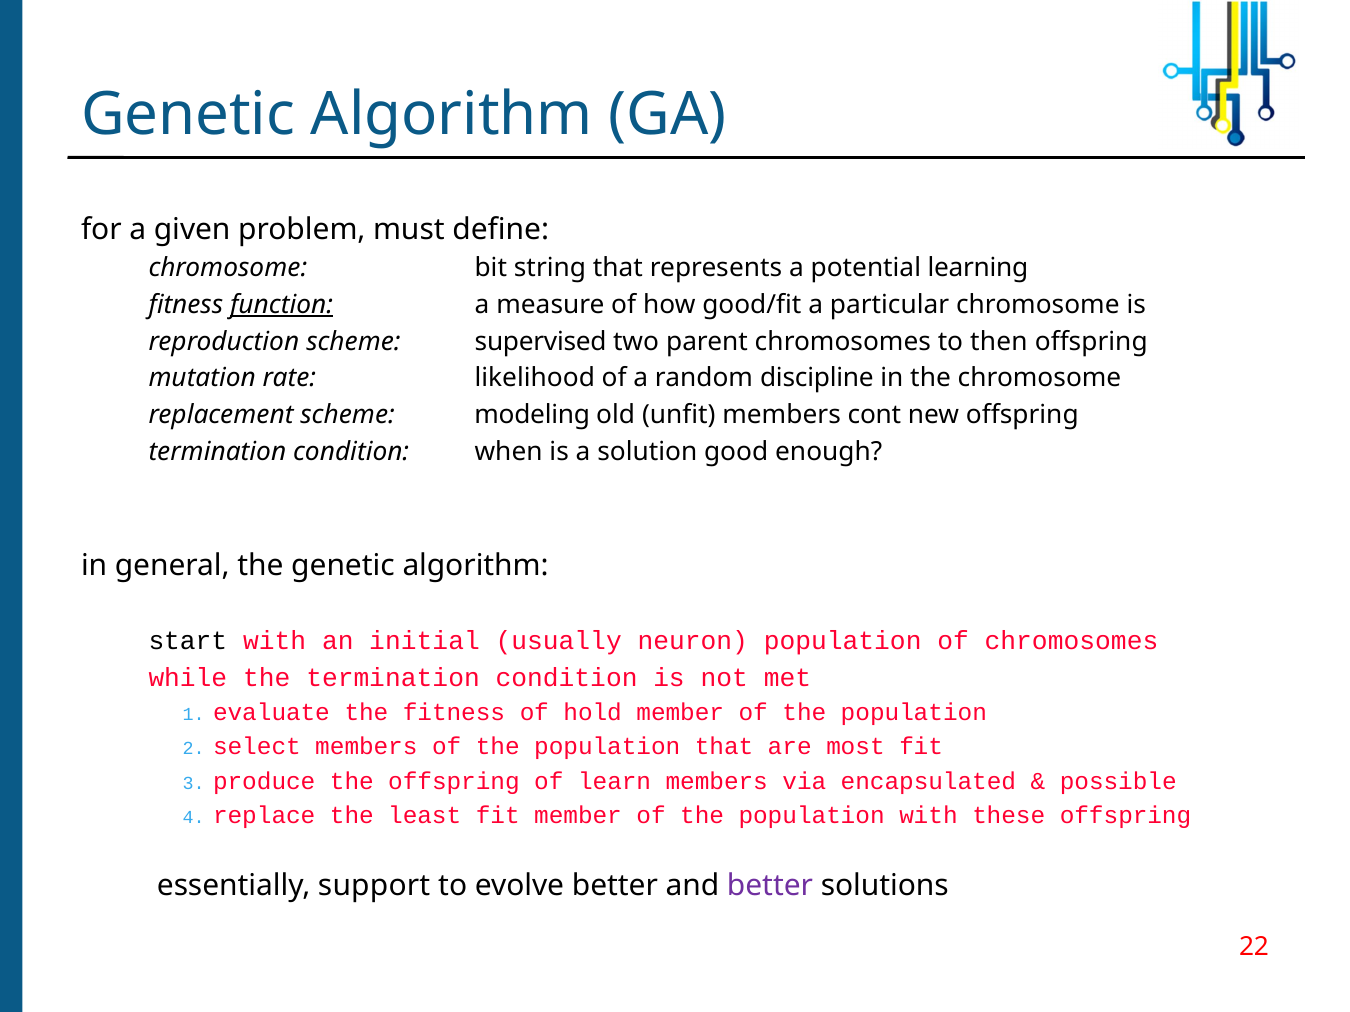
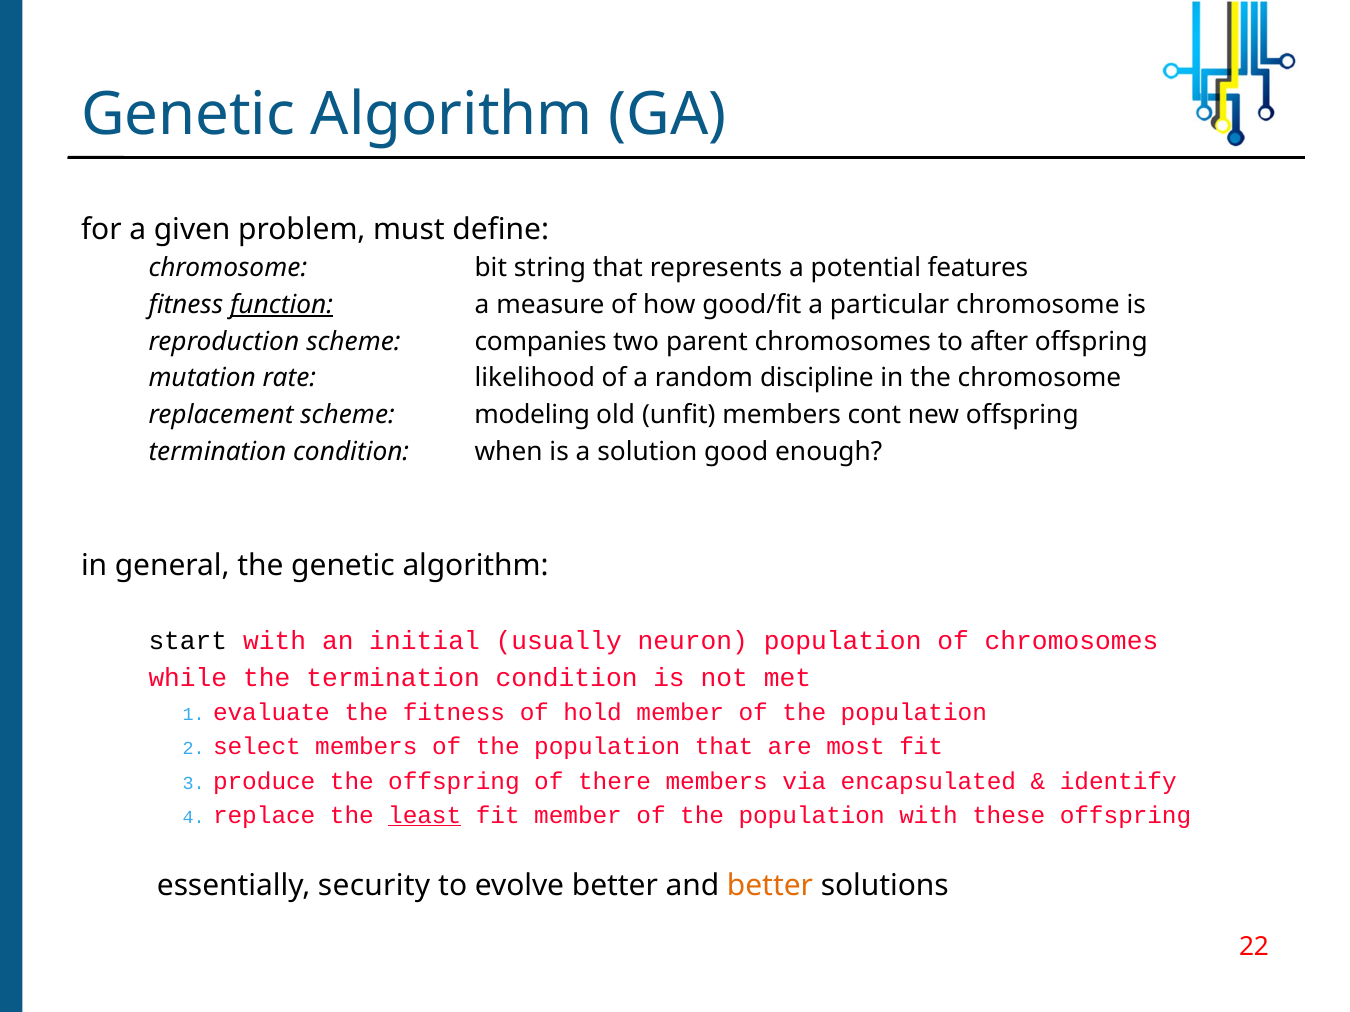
learning: learning -> features
supervised: supervised -> companies
then: then -> after
learn: learn -> there
possible: possible -> identify
least underline: none -> present
support: support -> security
better at (770, 886) colour: purple -> orange
